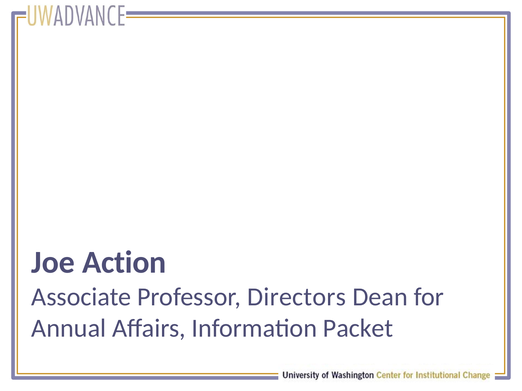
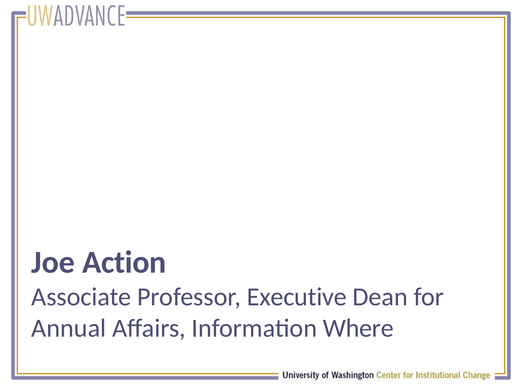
Directors: Directors -> Executive
Packet: Packet -> Where
